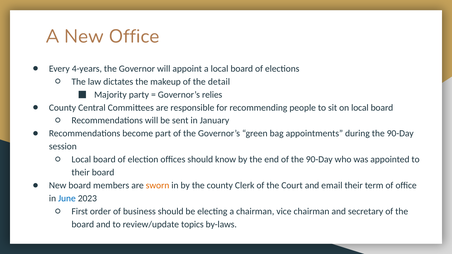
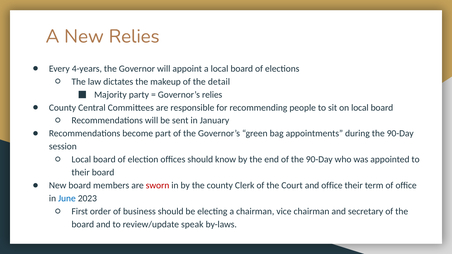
New Office: Office -> Relies
sworn colour: orange -> red
and email: email -> office
topics: topics -> speak
